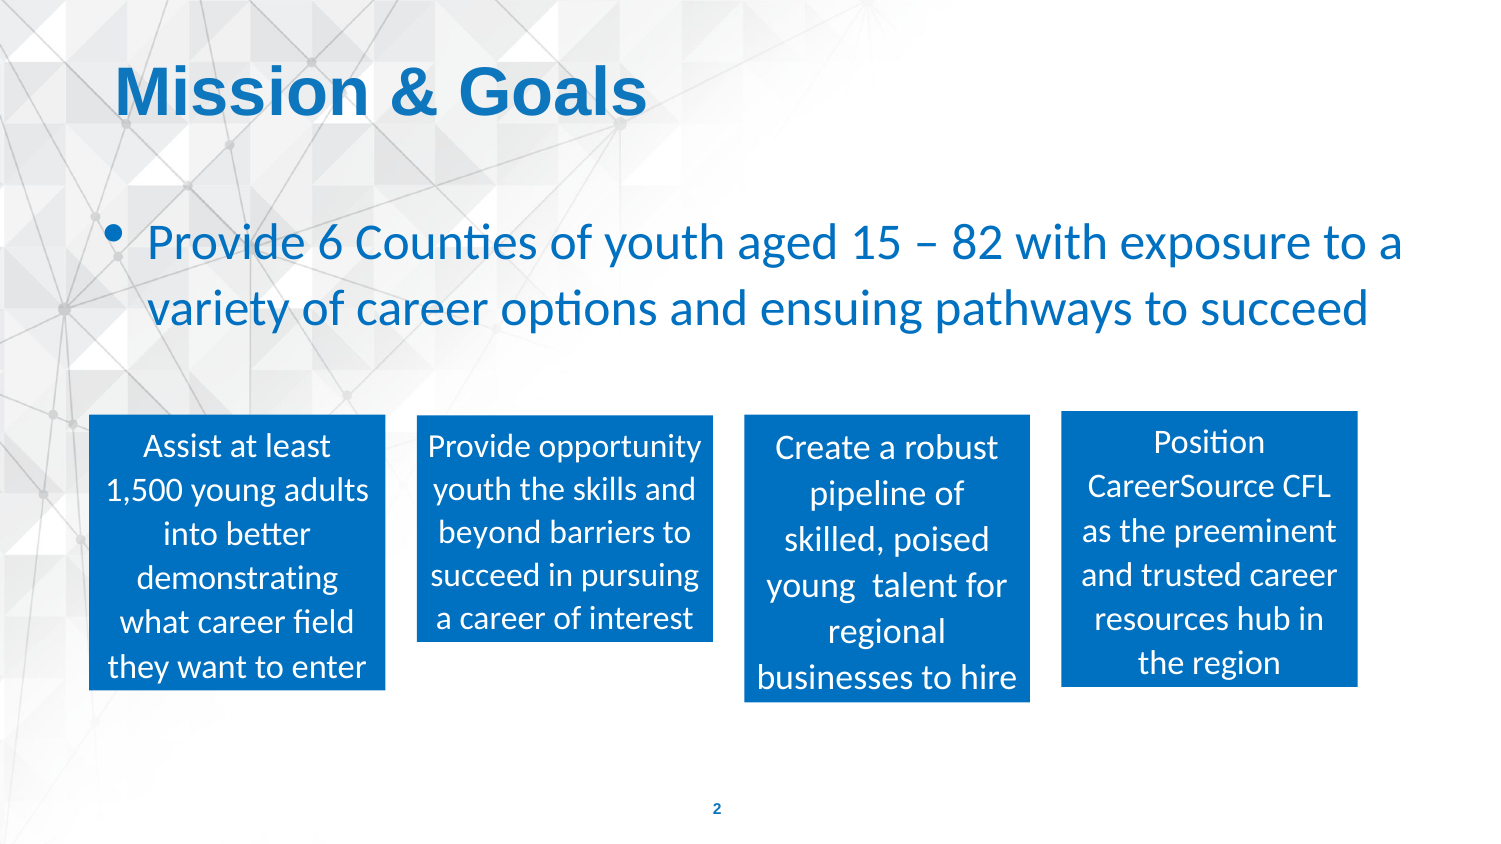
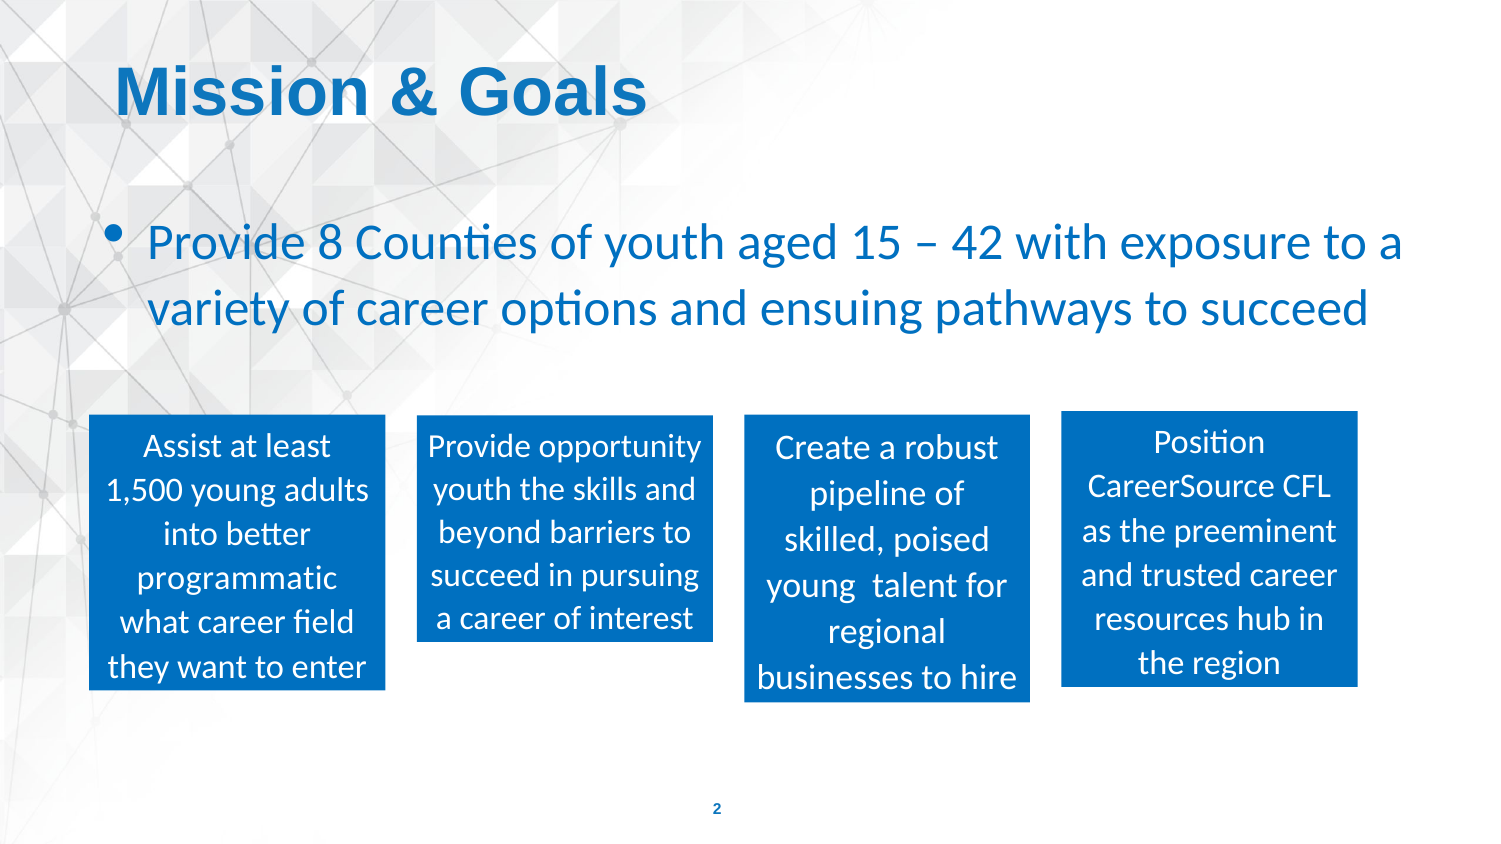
6: 6 -> 8
82: 82 -> 42
demonstrating: demonstrating -> programmatic
